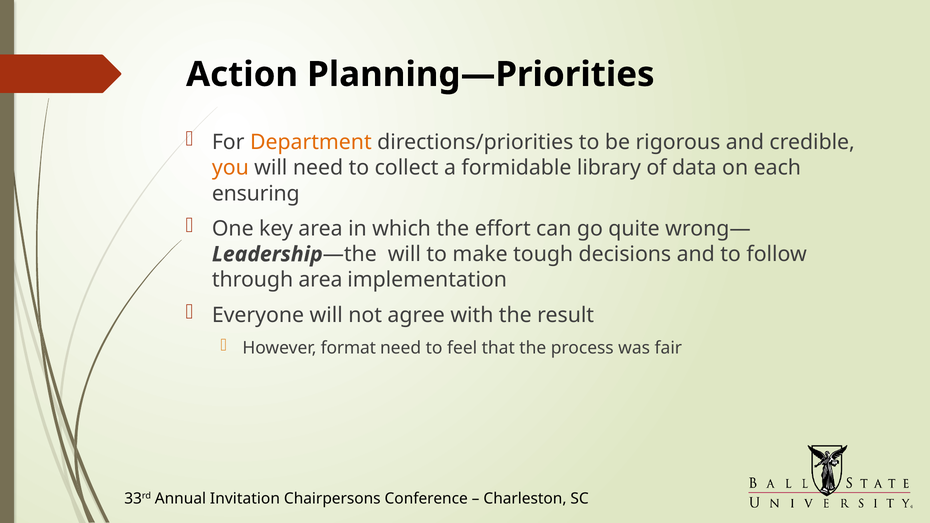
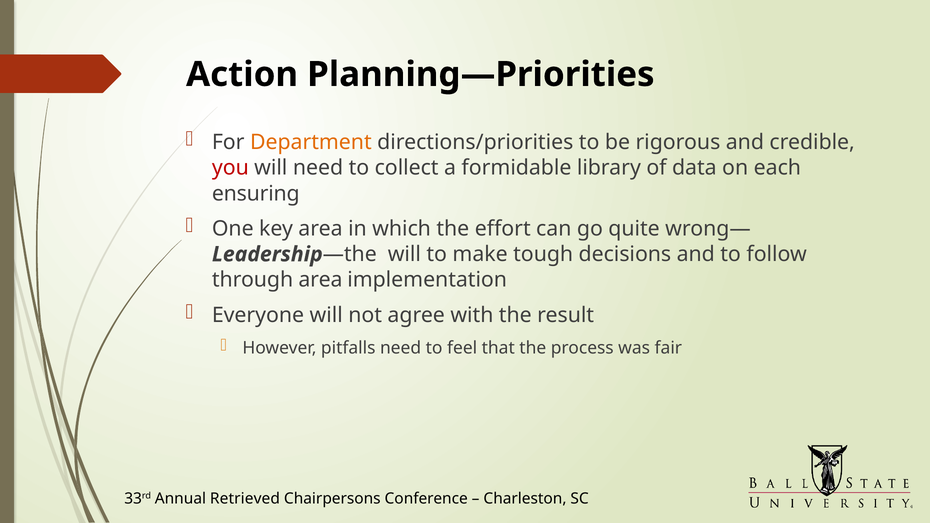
you colour: orange -> red
format: format -> pitfalls
Invitation: Invitation -> Retrieved
